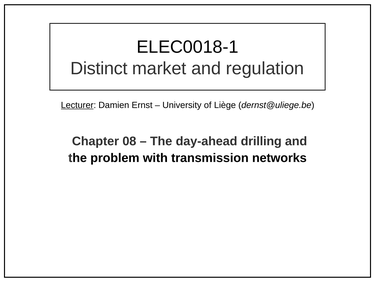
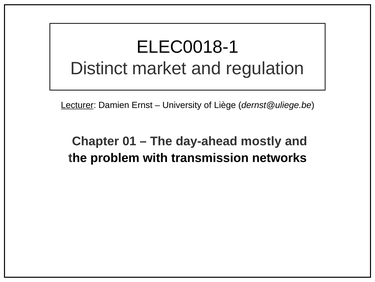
08: 08 -> 01
drilling: drilling -> mostly
